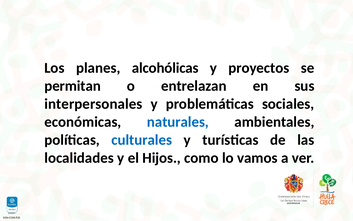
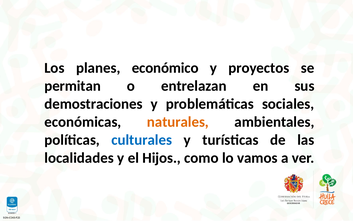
alcohólicas: alcohólicas -> económico
interpersonales: interpersonales -> demostraciones
naturales colour: blue -> orange
